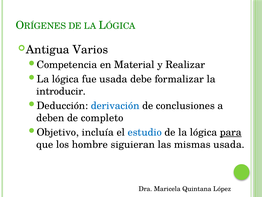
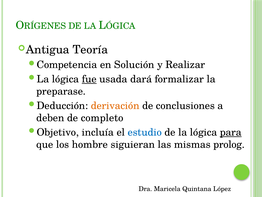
Varios: Varios -> Teoría
Material: Material -> Solución
fue underline: none -> present
debe: debe -> dará
introducir: introducir -> preparase
derivación colour: blue -> orange
mismas usada: usada -> prolog
